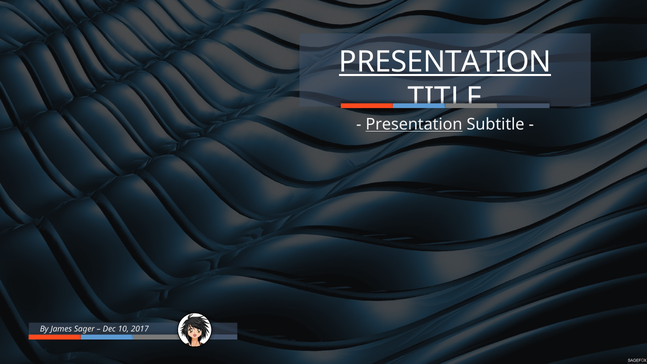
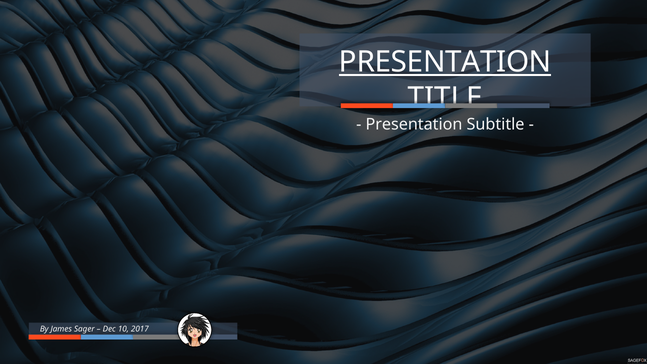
Presentation at (414, 124) underline: present -> none
